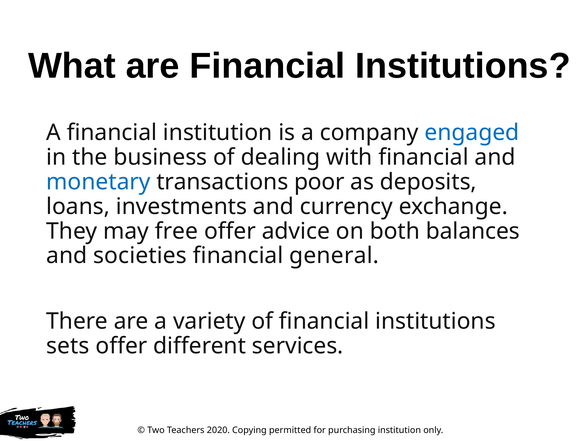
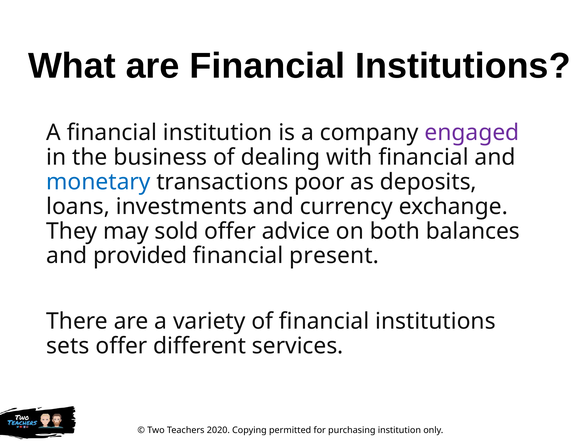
engaged colour: blue -> purple
free: free -> sold
societies: societies -> provided
general: general -> present
